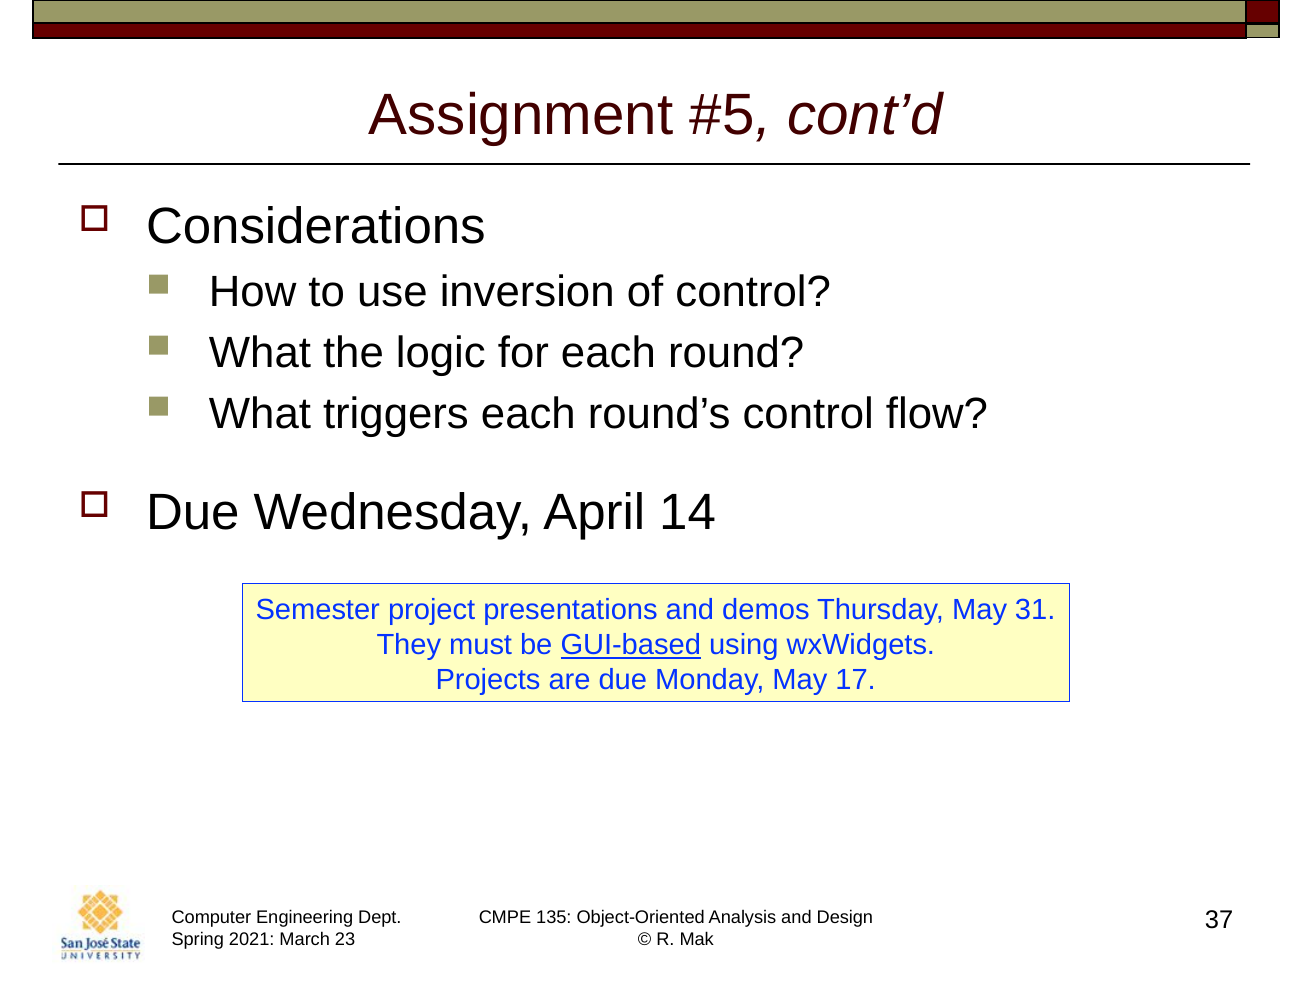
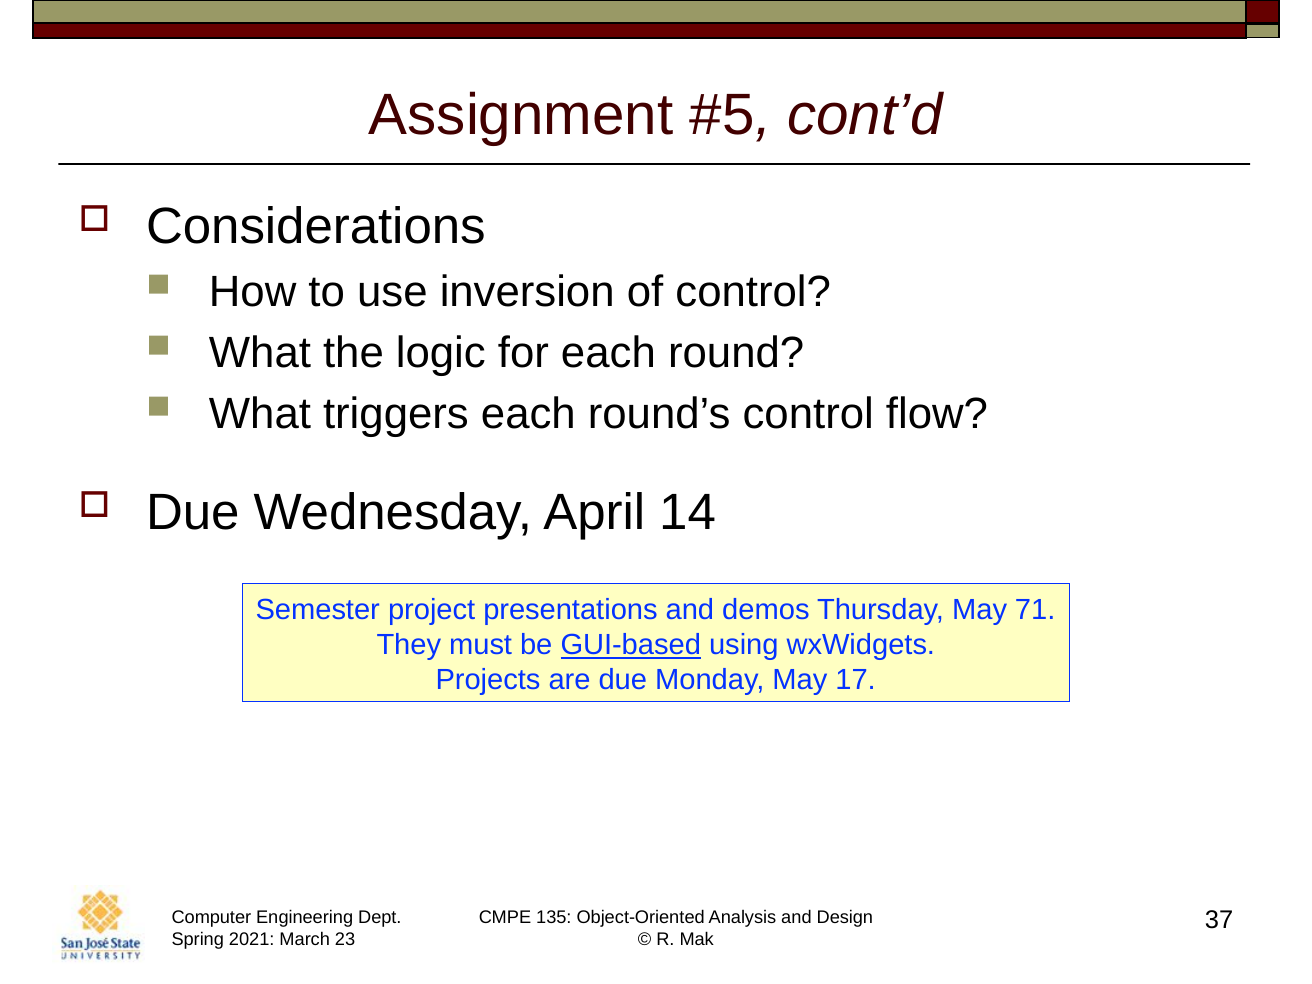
31: 31 -> 71
